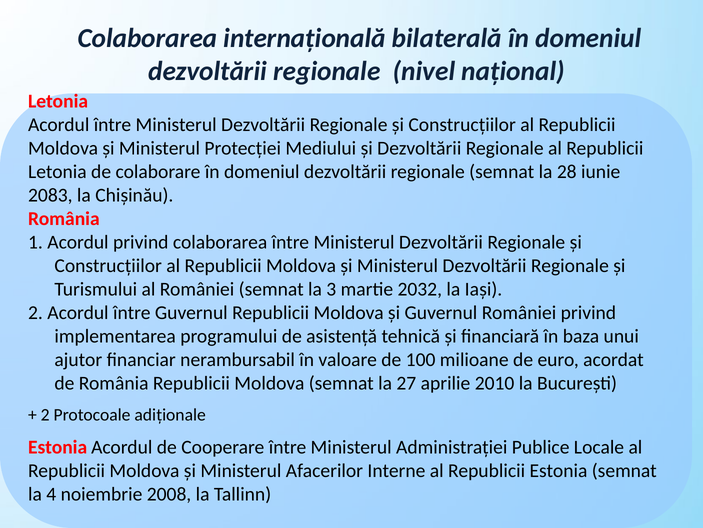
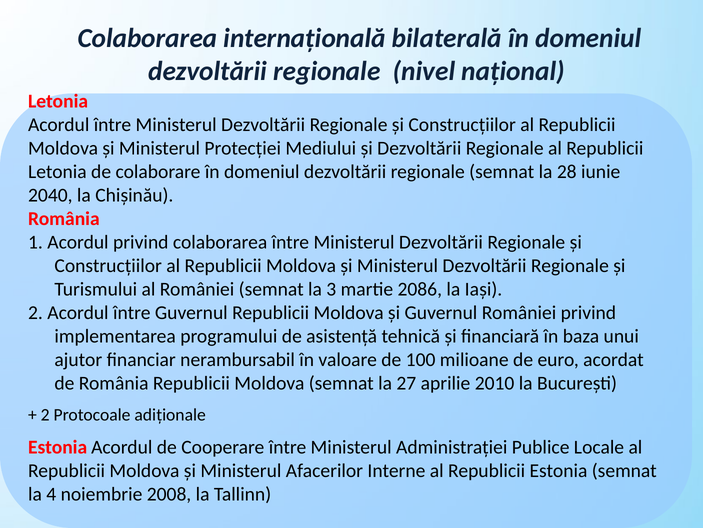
2083: 2083 -> 2040
2032: 2032 -> 2086
